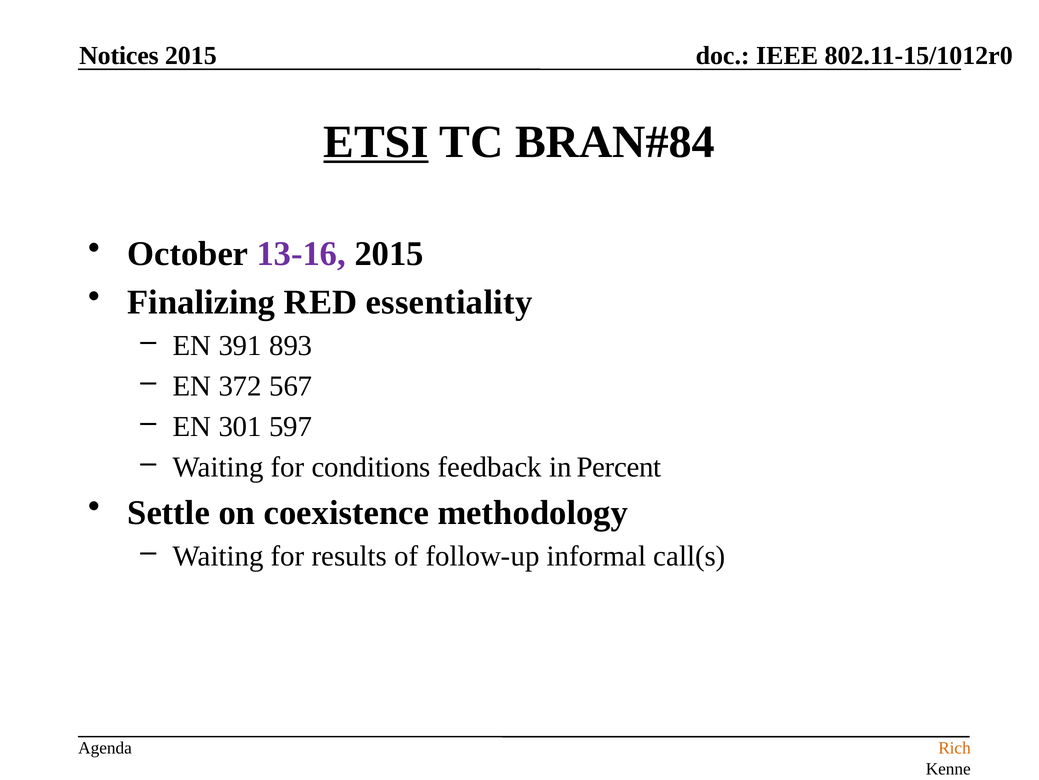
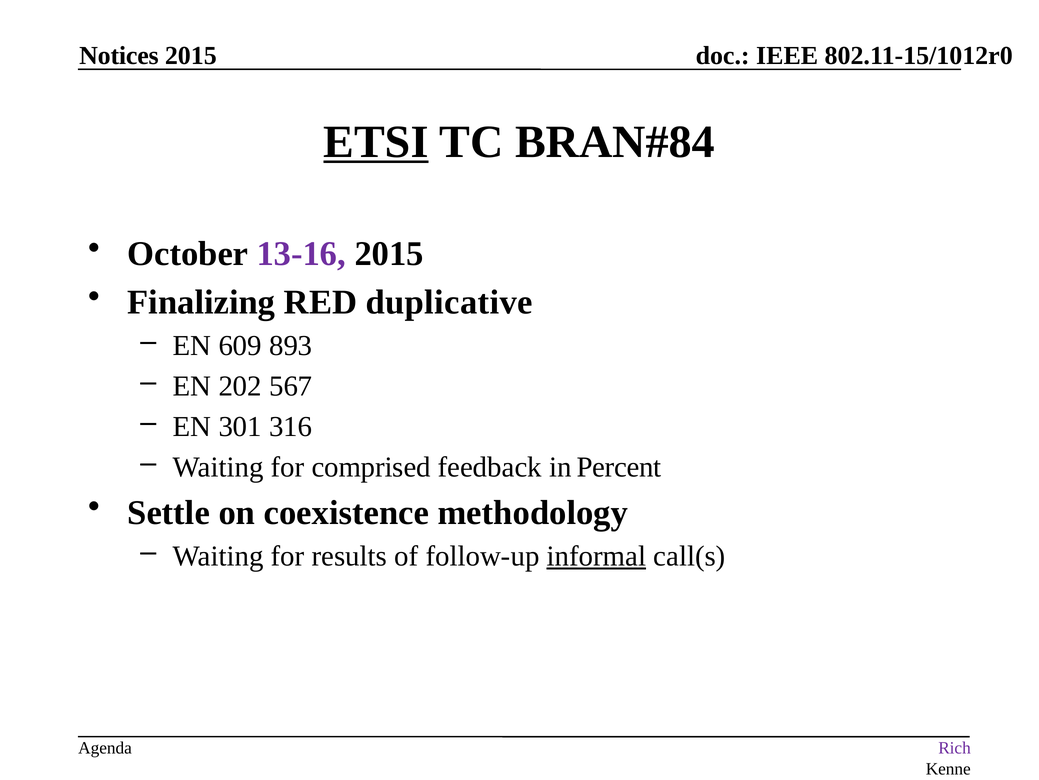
essentiality: essentiality -> duplicative
391: 391 -> 609
372: 372 -> 202
597: 597 -> 316
conditions: conditions -> comprised
informal underline: none -> present
Rich colour: orange -> purple
